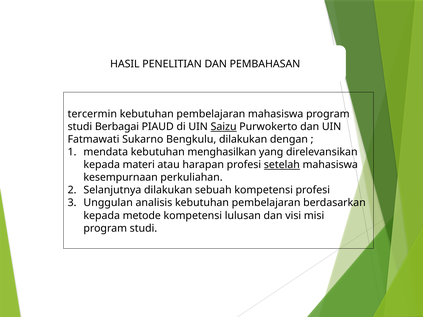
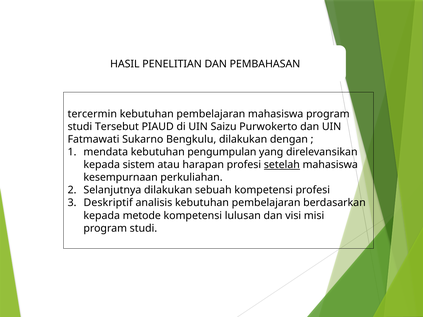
Berbagai: Berbagai -> Tersebut
Saizu underline: present -> none
menghasilkan: menghasilkan -> pengumpulan
materi: materi -> sistem
Unggulan: Unggulan -> Deskriptif
